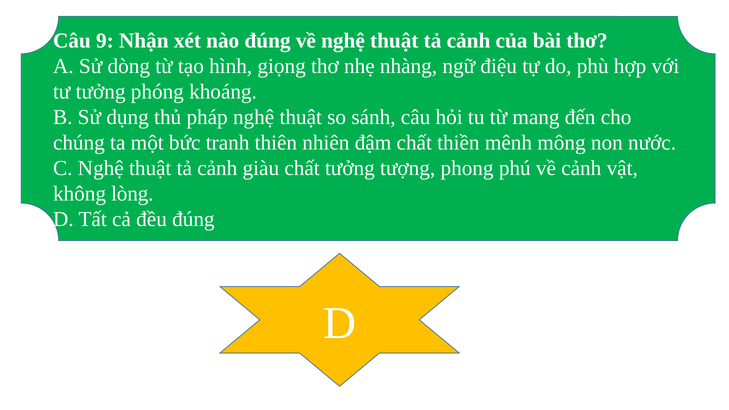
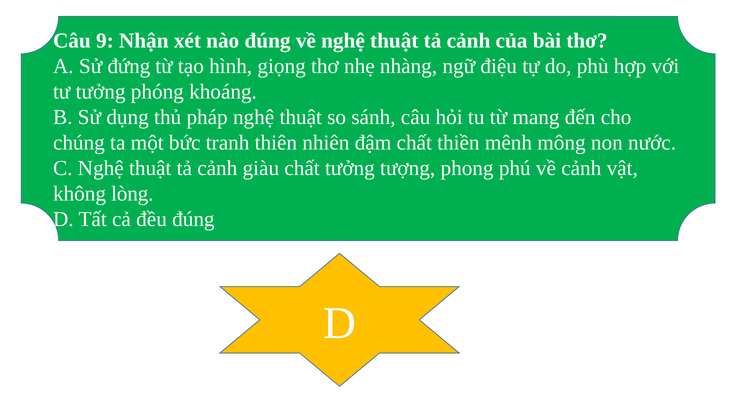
dòng: dòng -> đứng
